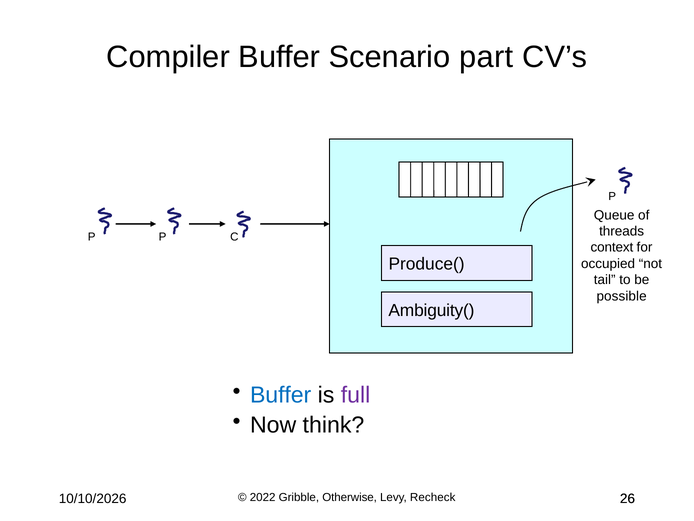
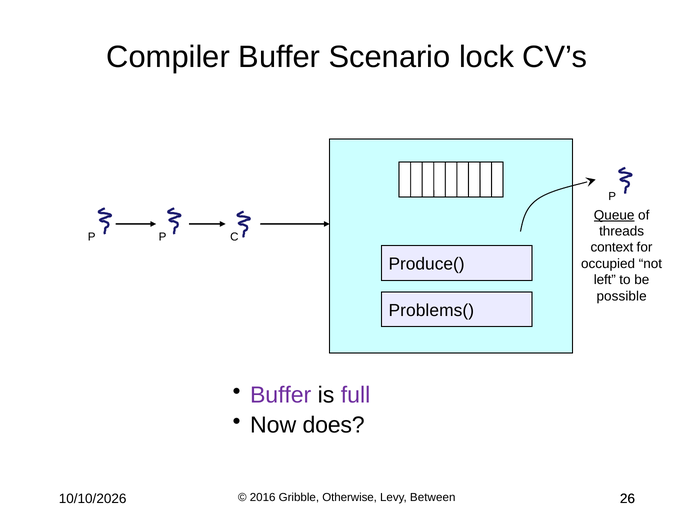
part: part -> lock
Queue underline: none -> present
tail: tail -> left
Ambiguity(: Ambiguity( -> Problems(
Buffer at (281, 395) colour: blue -> purple
think: think -> does
2022: 2022 -> 2016
Recheck: Recheck -> Between
